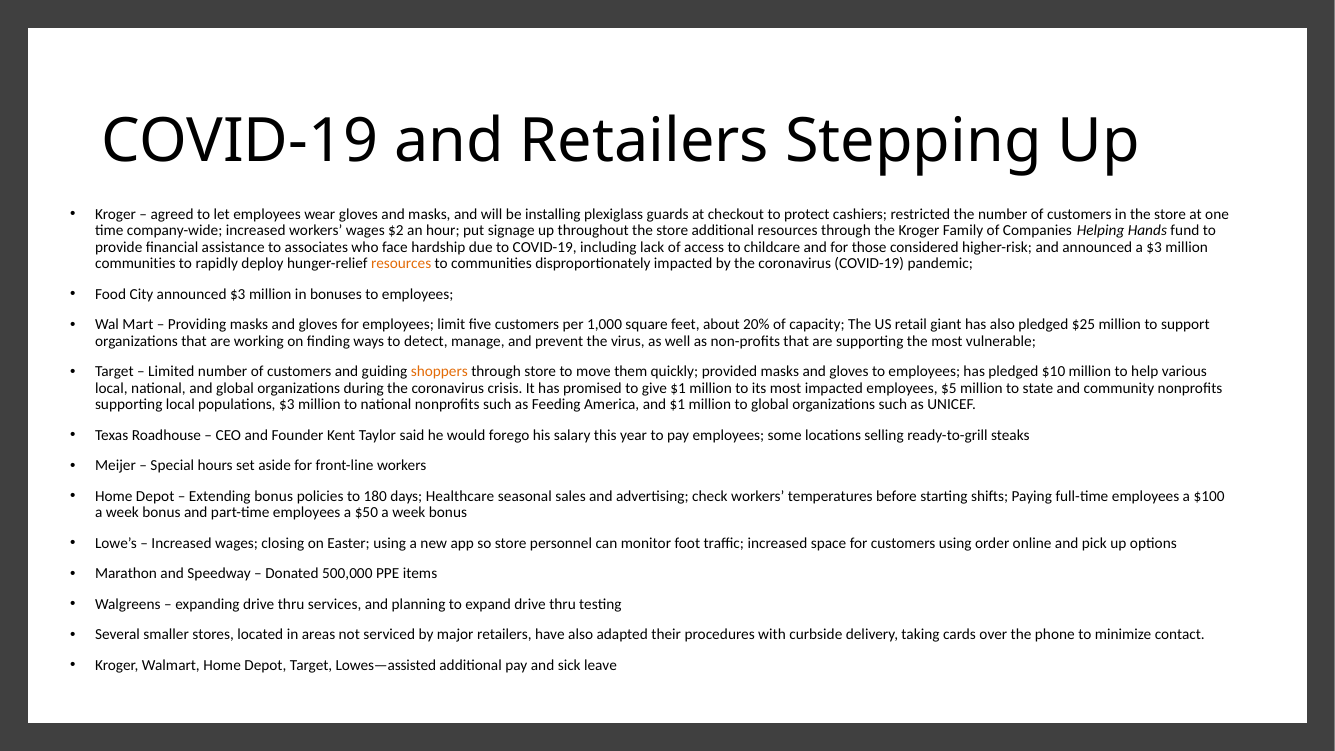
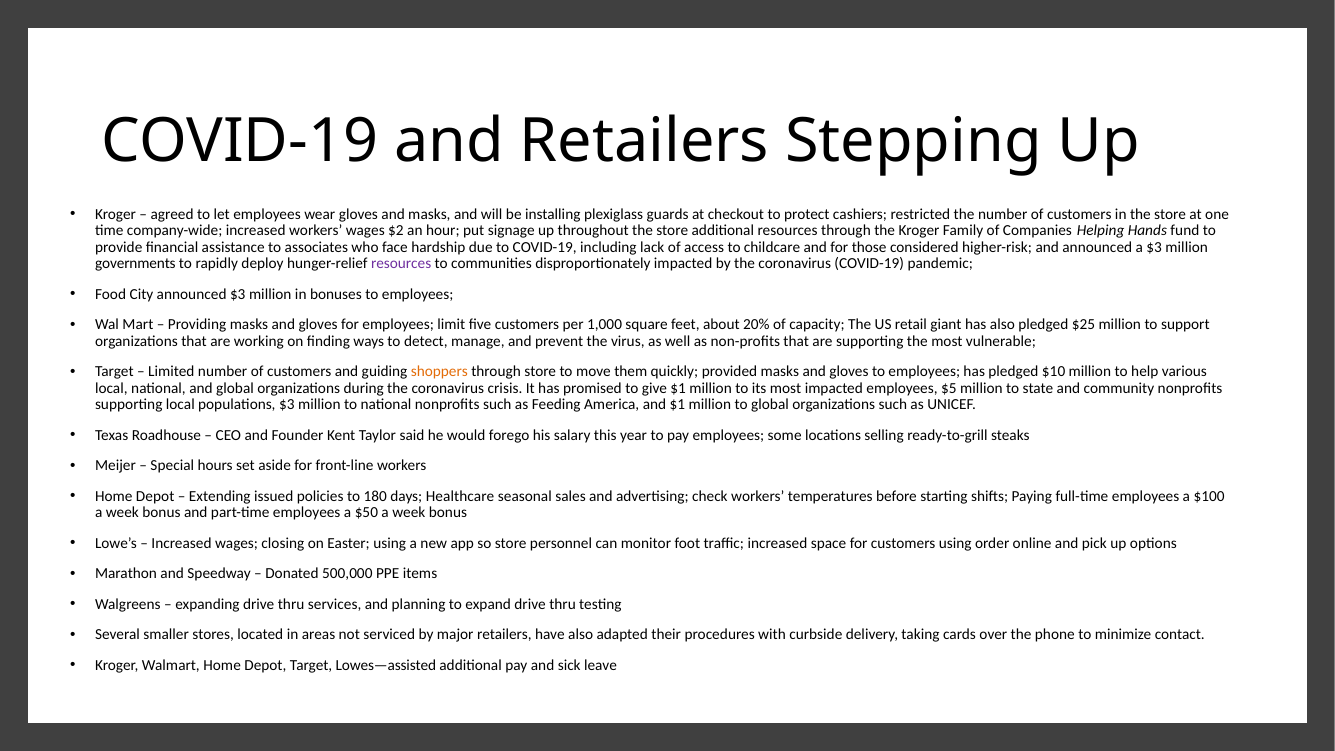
communities at (135, 264): communities -> governments
resources at (401, 264) colour: orange -> purple
Extending bonus: bonus -> issued
